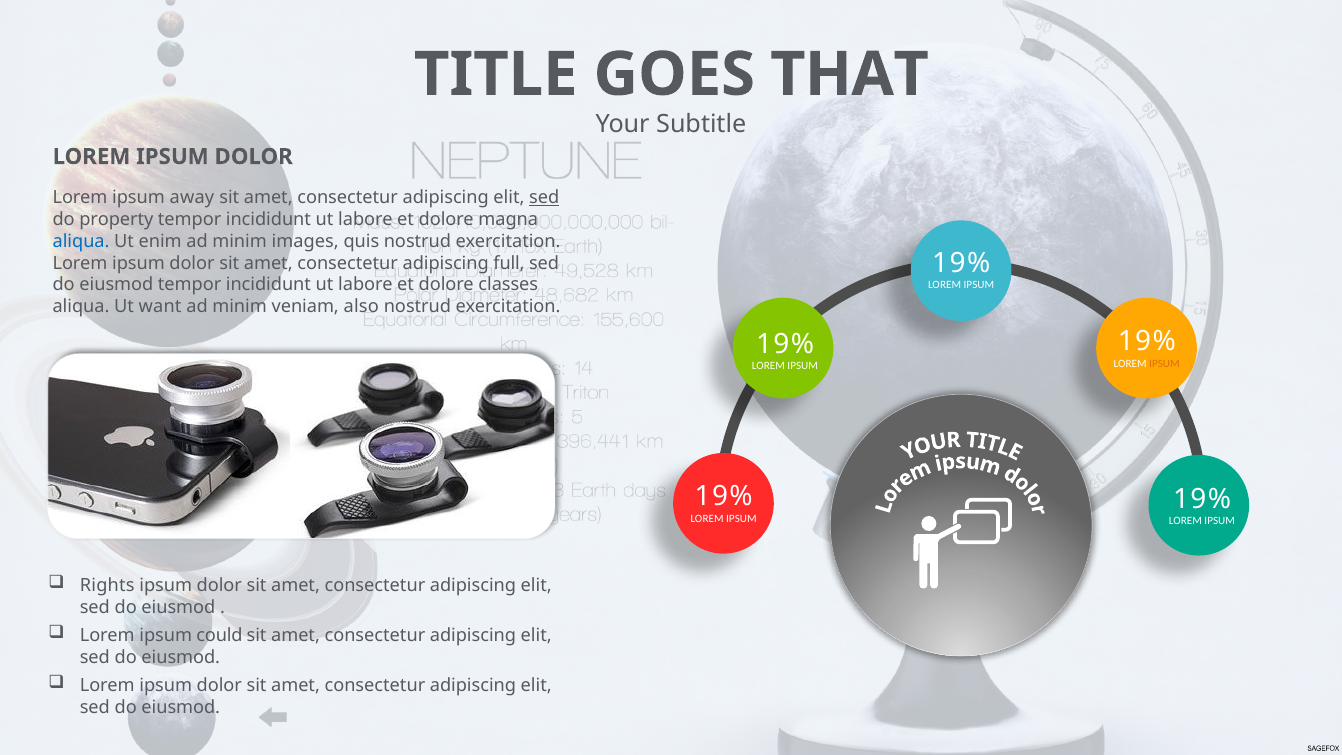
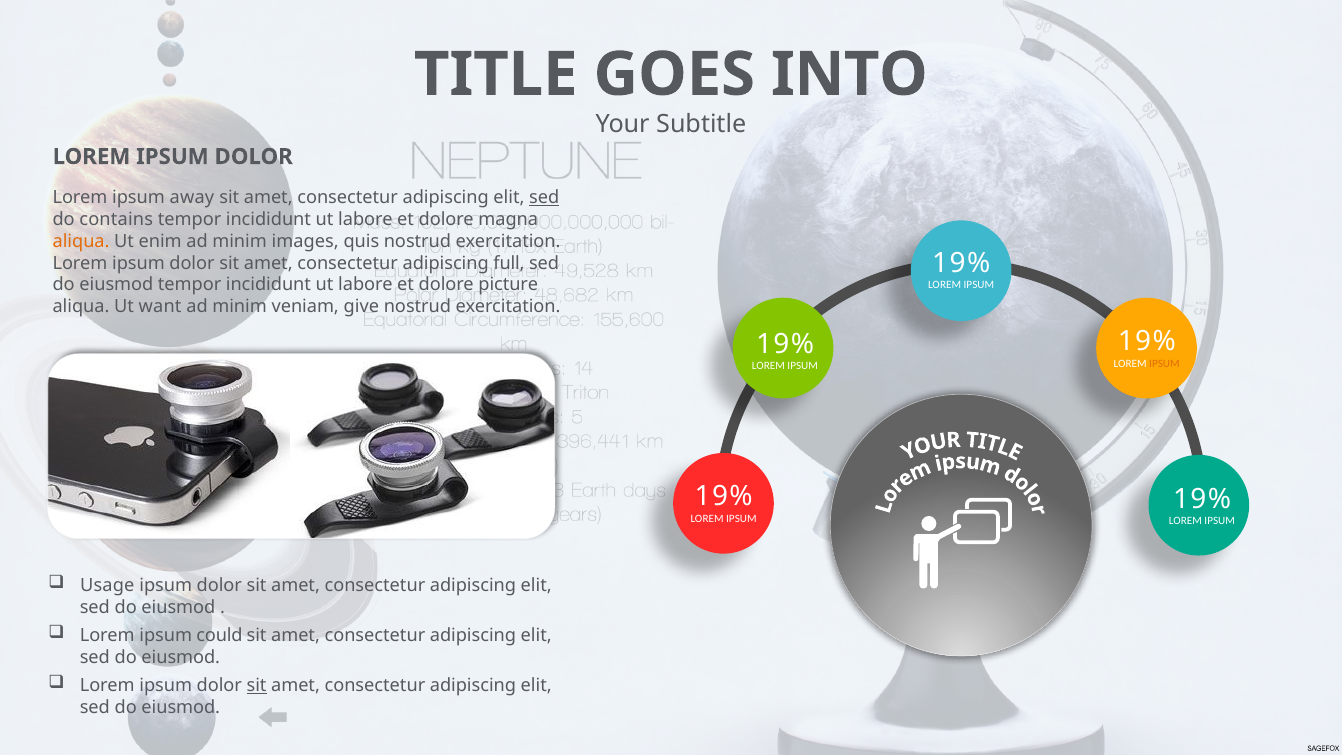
THAT: THAT -> INTO
property: property -> contains
aliqua at (81, 241) colour: blue -> orange
classes: classes -> picture
also: also -> give
Rights: Rights -> Usage
sit at (257, 686) underline: none -> present
